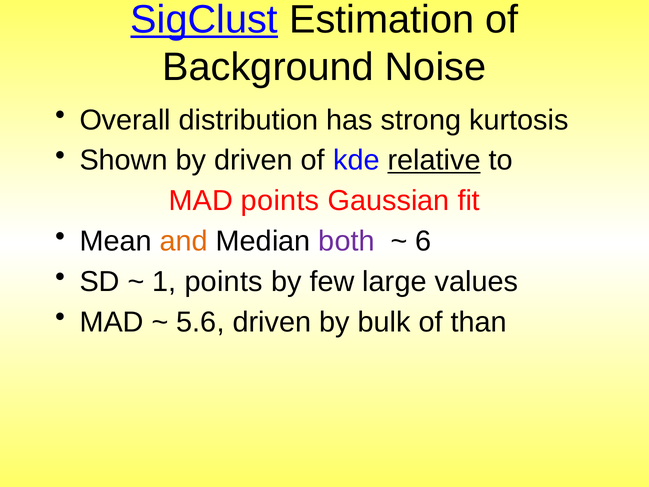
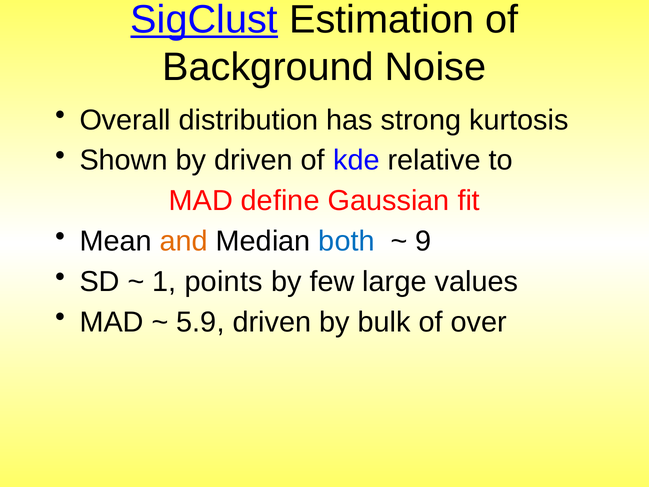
relative underline: present -> none
MAD points: points -> define
both colour: purple -> blue
6: 6 -> 9
5.6: 5.6 -> 5.9
than: than -> over
